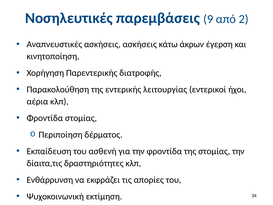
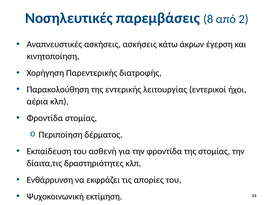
9: 9 -> 8
